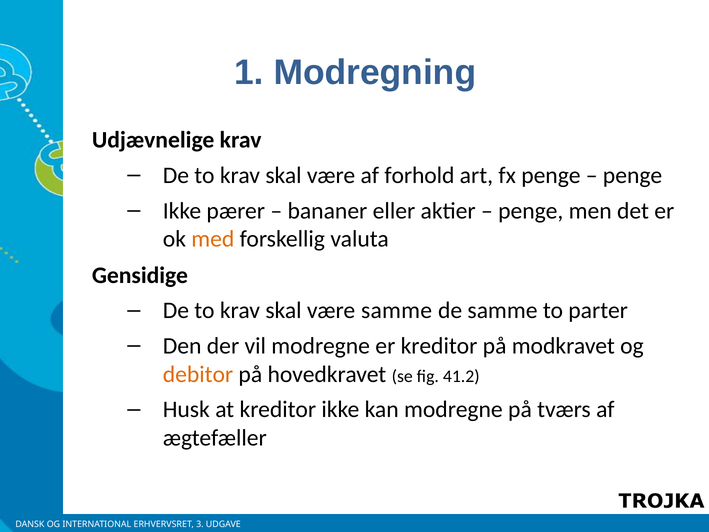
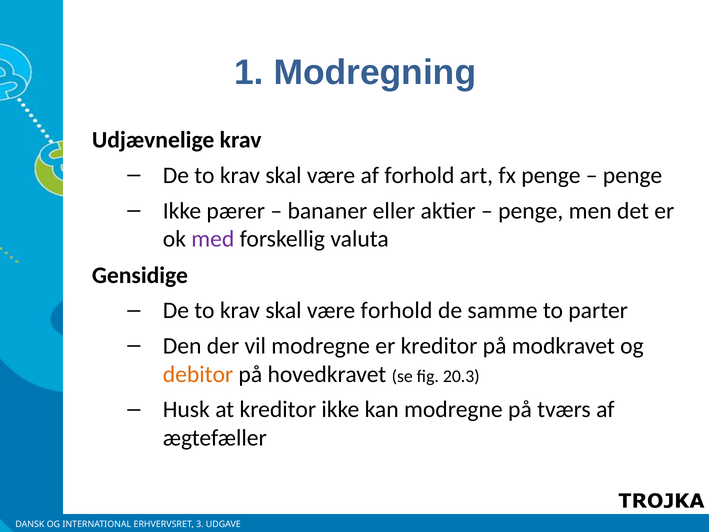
med colour: orange -> purple
være samme: samme -> forhold
41.2: 41.2 -> 20.3
